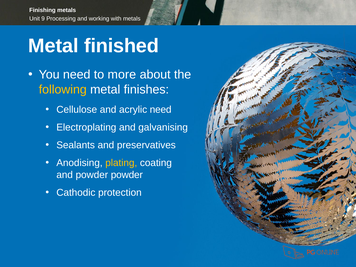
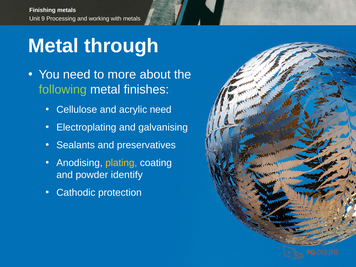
finished: finished -> through
following colour: yellow -> light green
powder powder: powder -> identify
